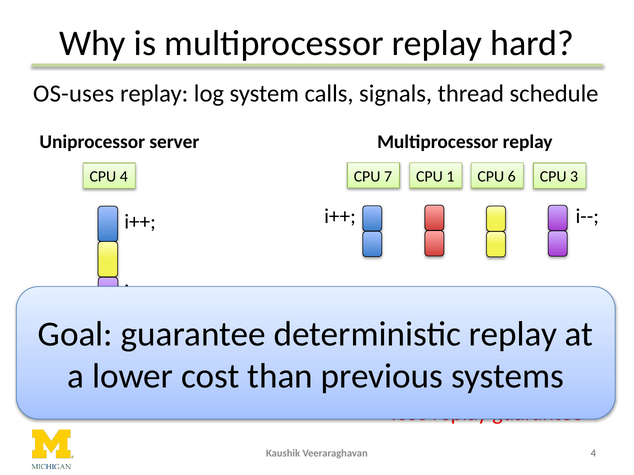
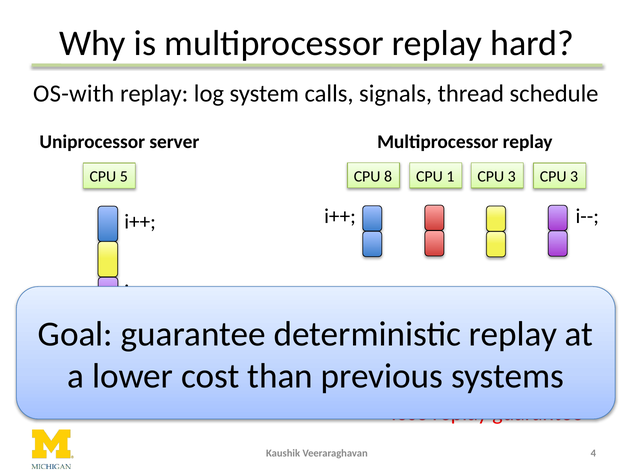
OS-uses: OS-uses -> OS-with
7: 7 -> 8
1 CPU 6: 6 -> 3
CPU 4: 4 -> 5
